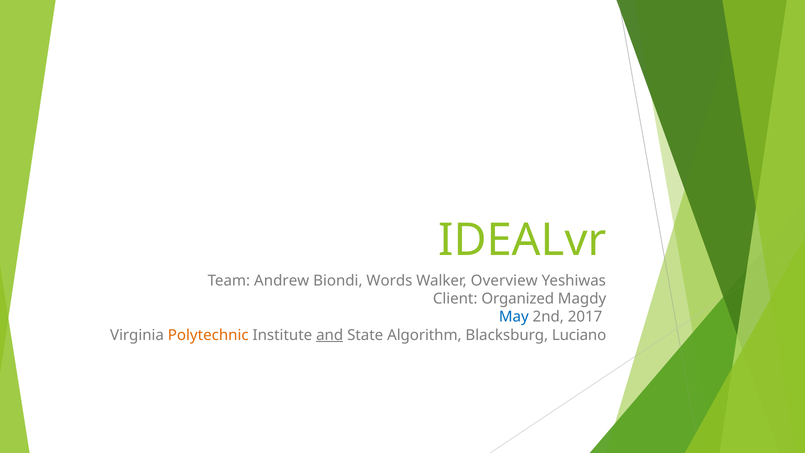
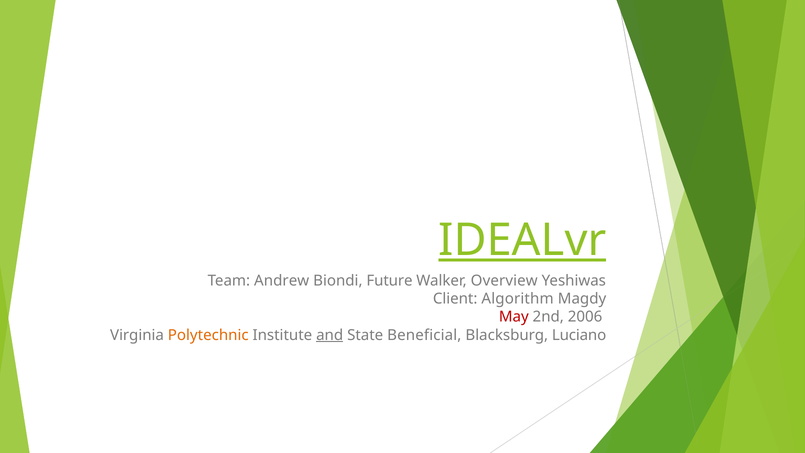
IDEALvr underline: none -> present
Words: Words -> Future
Organized: Organized -> Algorithm
May colour: blue -> red
2017: 2017 -> 2006
Algorithm: Algorithm -> Beneficial
